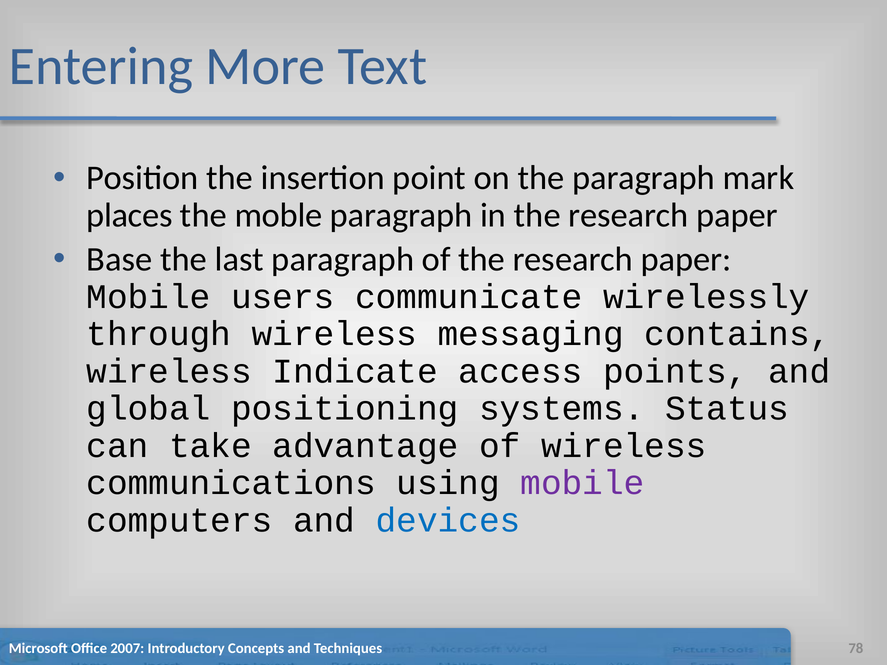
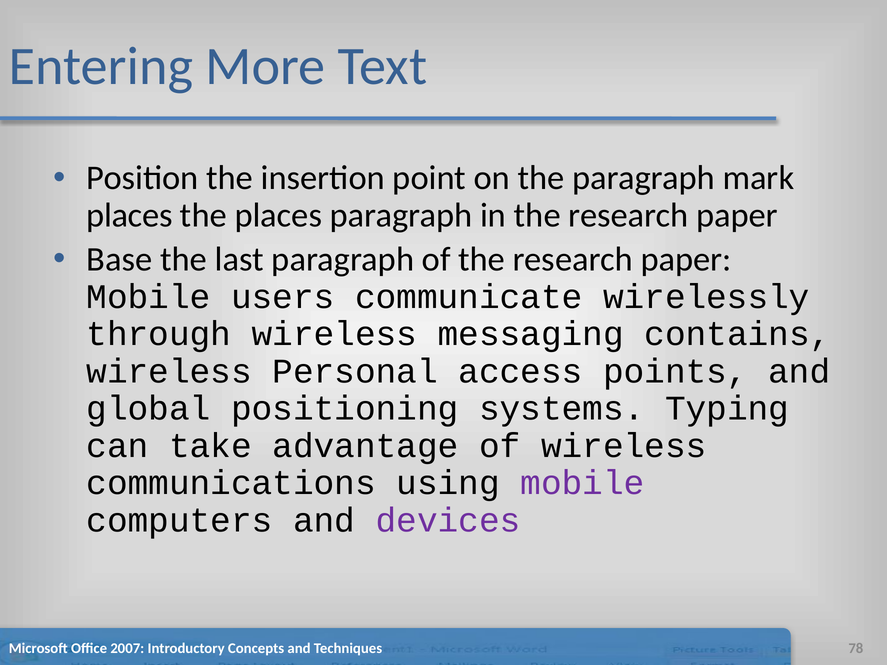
the moble: moble -> places
Indicate: Indicate -> Personal
Status: Status -> Typing
devices colour: blue -> purple
